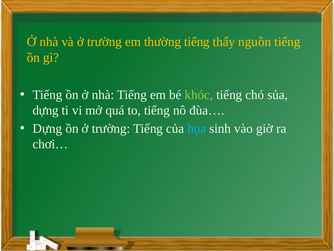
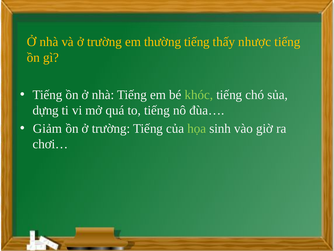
nguồn: nguồn -> nhược
Dựng at (47, 128): Dựng -> Giảm
họa colour: light blue -> light green
